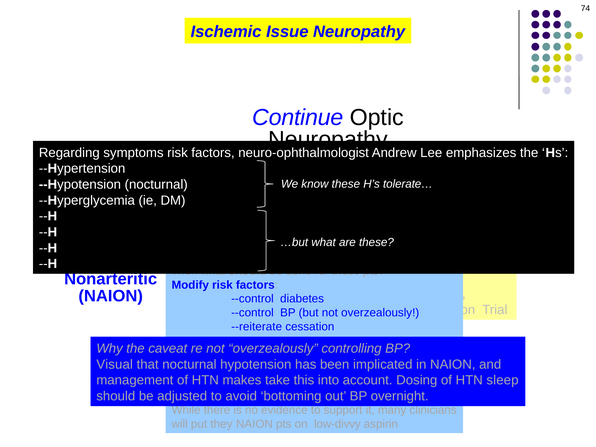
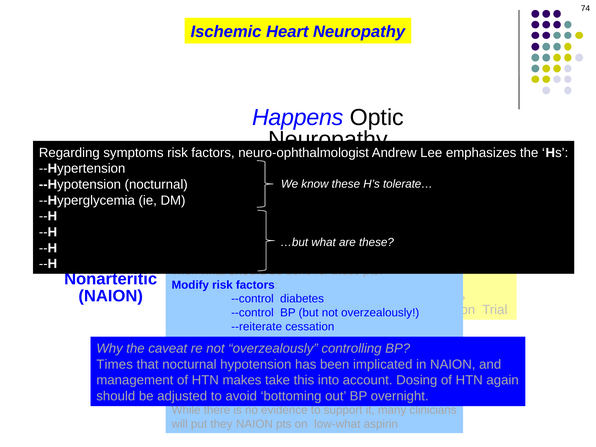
Ischemic Issue: Issue -> Heart
Continue: Continue -> Happens
Visual: Visual -> Times
sleep: sleep -> again
low-divvy: low-divvy -> low-what
